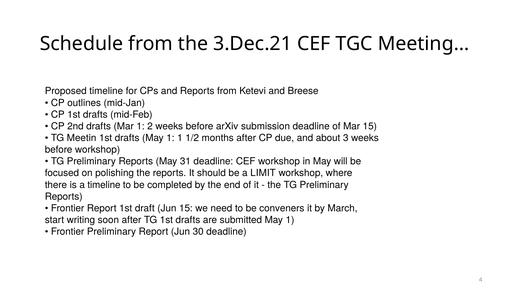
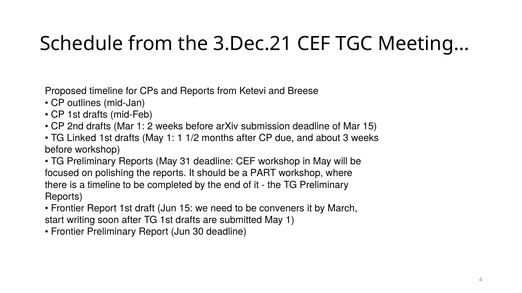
Meetin: Meetin -> Linked
LIMIT: LIMIT -> PART
